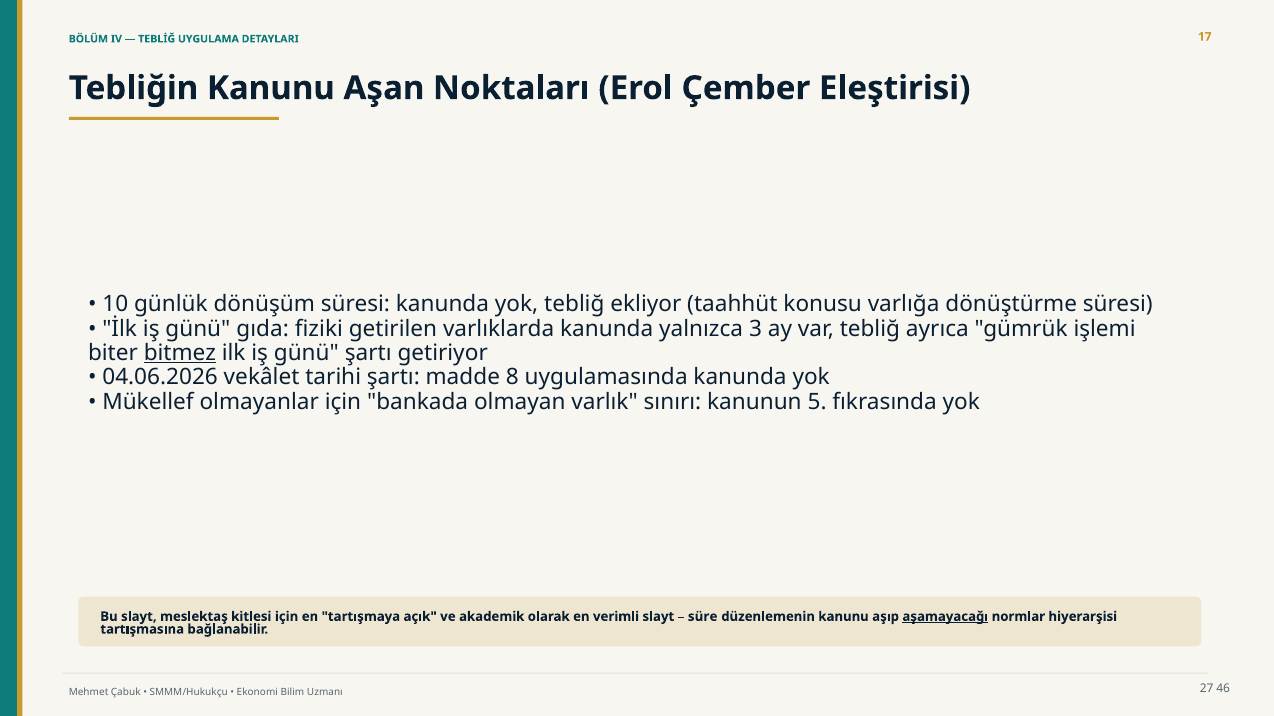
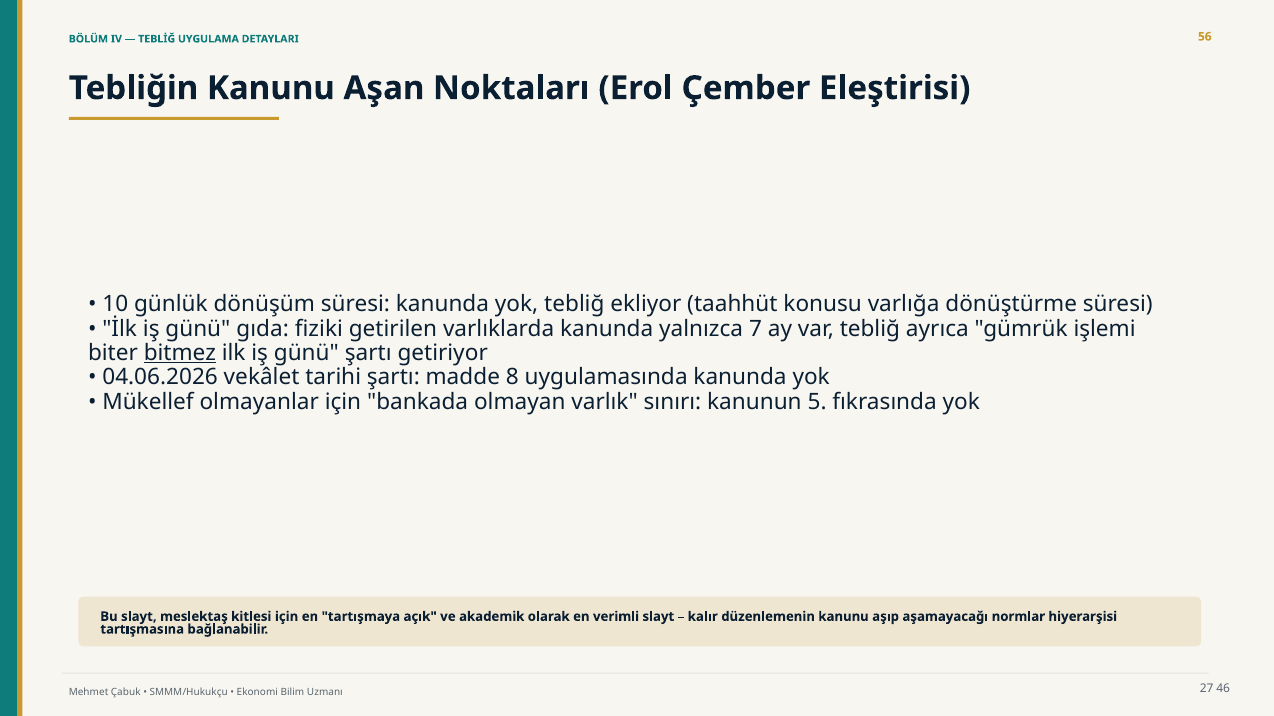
17: 17 -> 56
3: 3 -> 7
süre: süre -> kalır
aşamayacağı underline: present -> none
